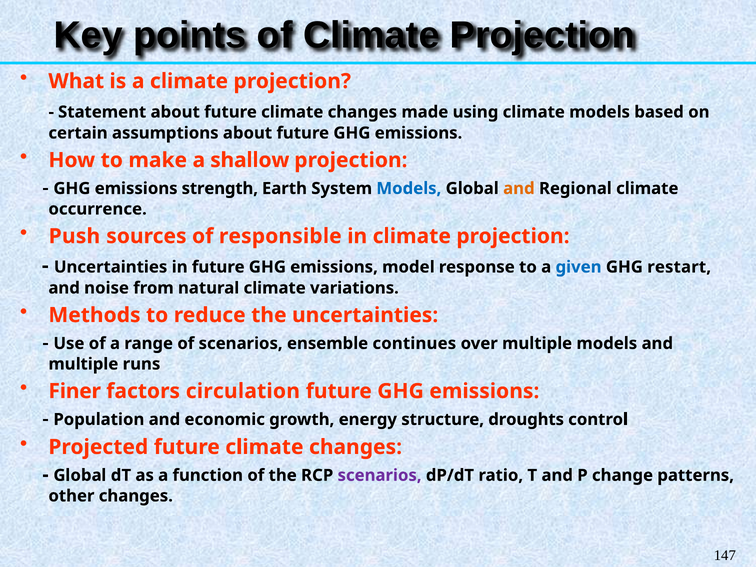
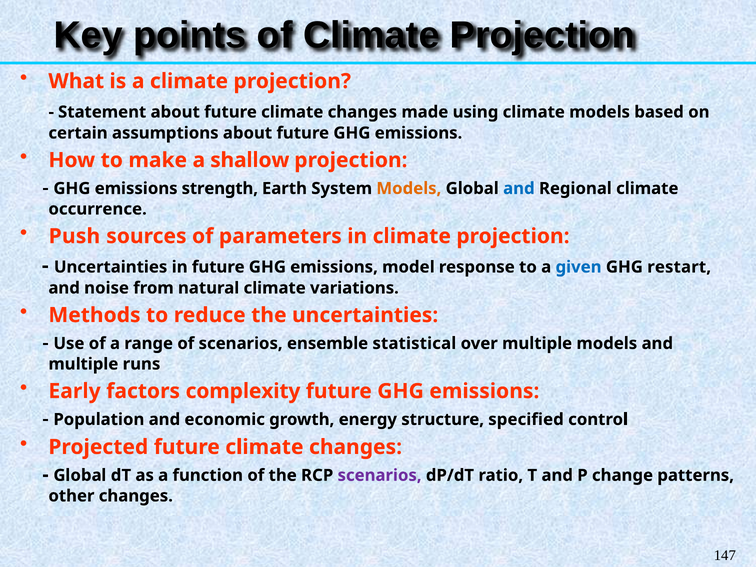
Models at (409, 188) colour: blue -> orange
and at (519, 188) colour: orange -> blue
responsible: responsible -> parameters
continues: continues -> statistical
Finer: Finer -> Early
circulation: circulation -> complexity
droughts: droughts -> specified
